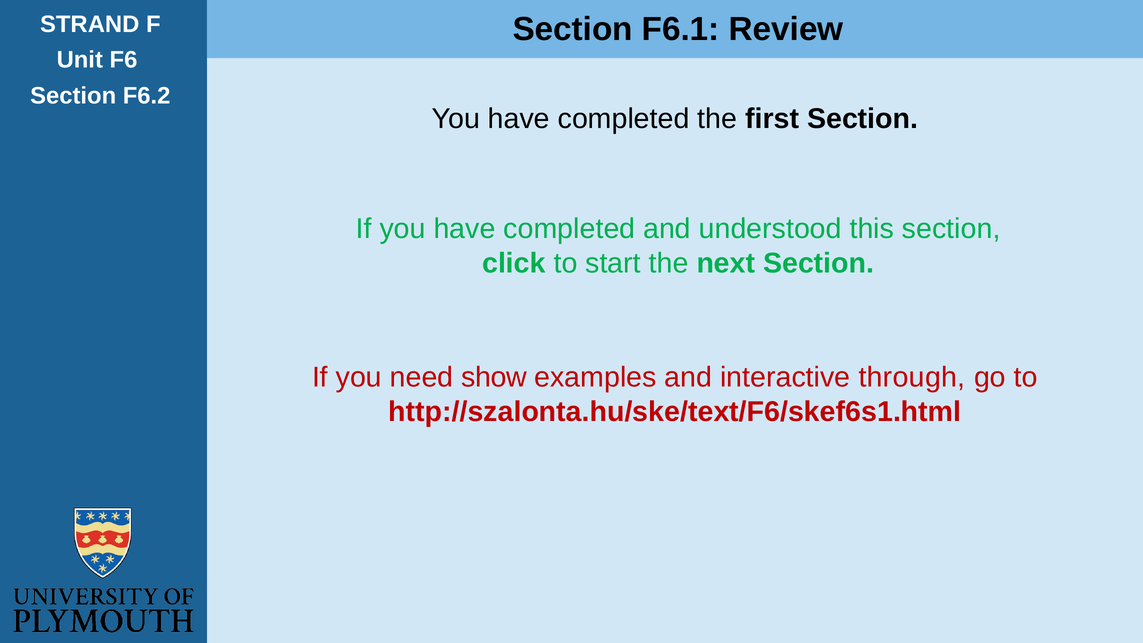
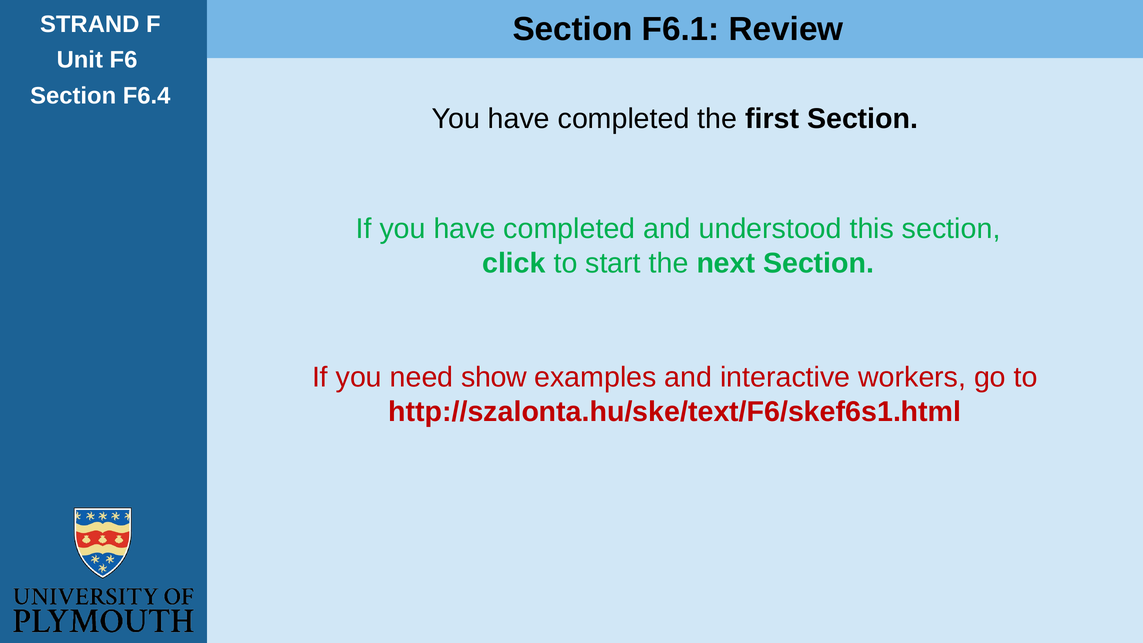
F6.2: F6.2 -> F6.4
through: through -> workers
